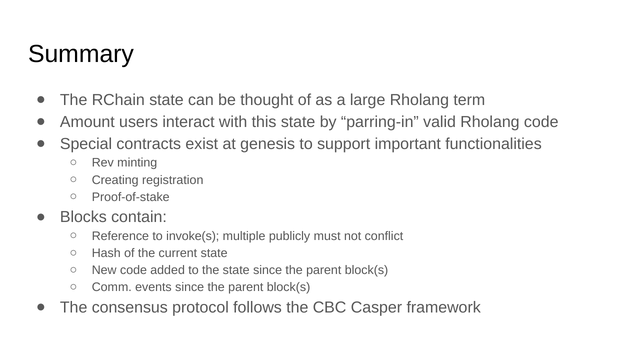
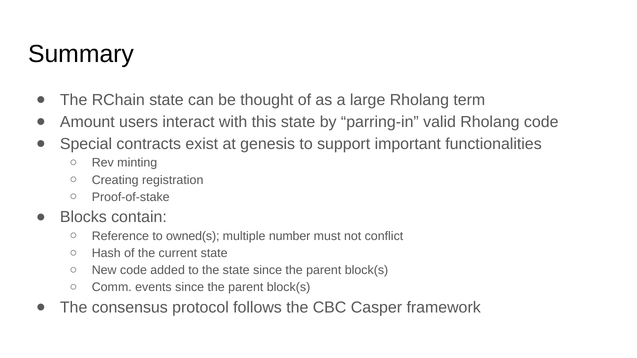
invoke(s: invoke(s -> owned(s
publicly: publicly -> number
